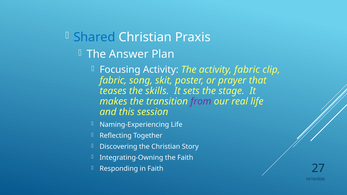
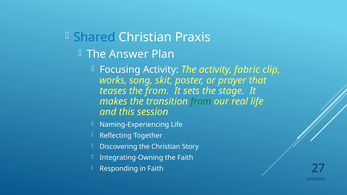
fabric at (113, 80): fabric -> works
the skills: skills -> from
from at (201, 101) colour: purple -> green
